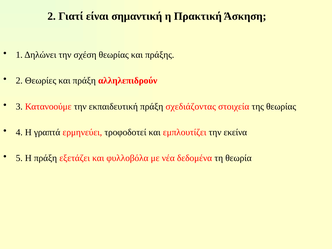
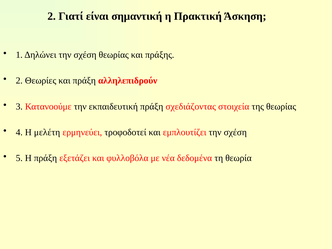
γραπτά: γραπτά -> μελέτη
εμπλουτίζει την εκείνα: εκείνα -> σχέση
